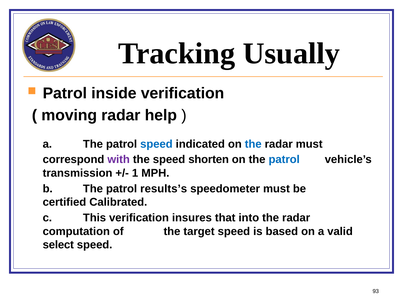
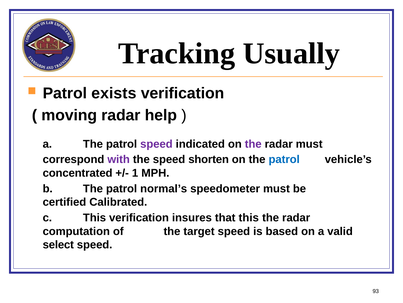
inside: inside -> exists
speed at (156, 144) colour: blue -> purple
the at (253, 144) colour: blue -> purple
transmission: transmission -> concentrated
results’s: results’s -> normal’s
that into: into -> this
